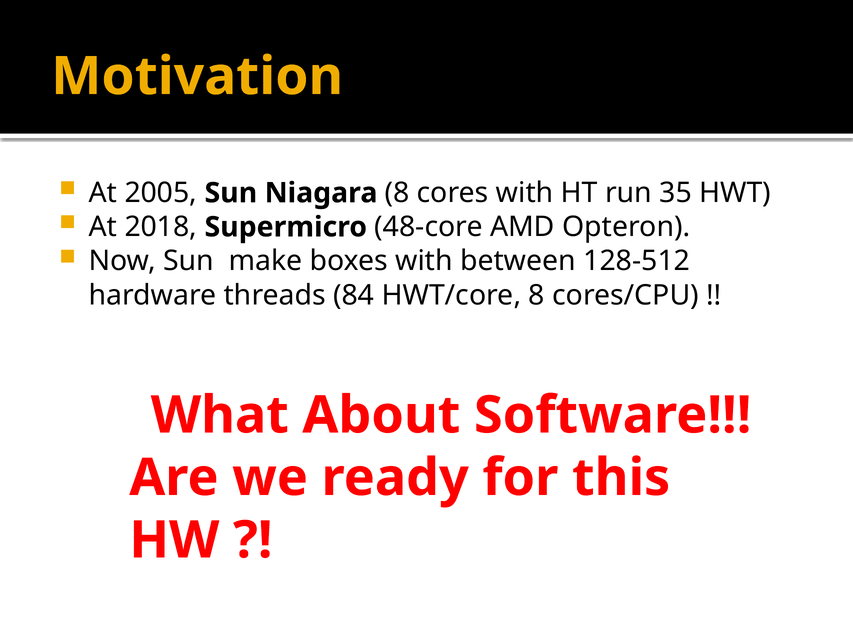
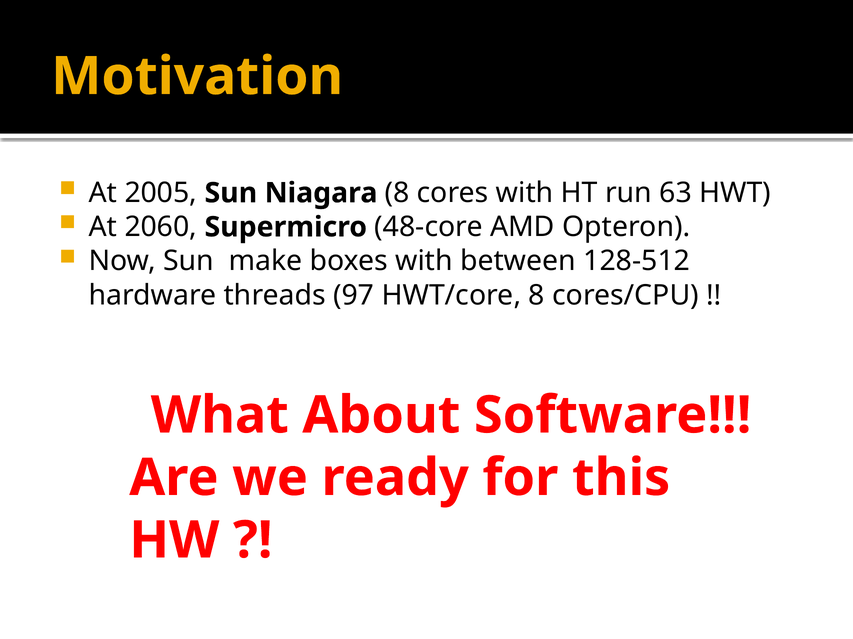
35: 35 -> 63
2018: 2018 -> 2060
84: 84 -> 97
